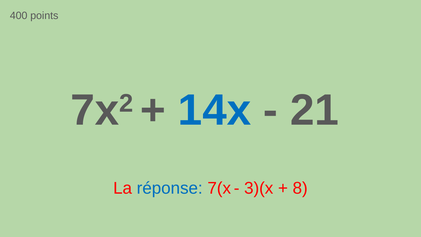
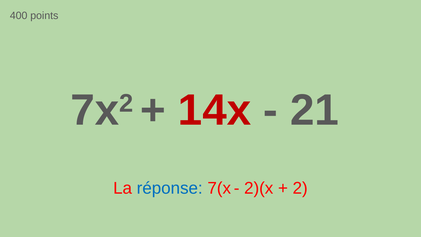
14x colour: blue -> red
3)(x: 3)(x -> 2)(x
8 at (300, 188): 8 -> 2
